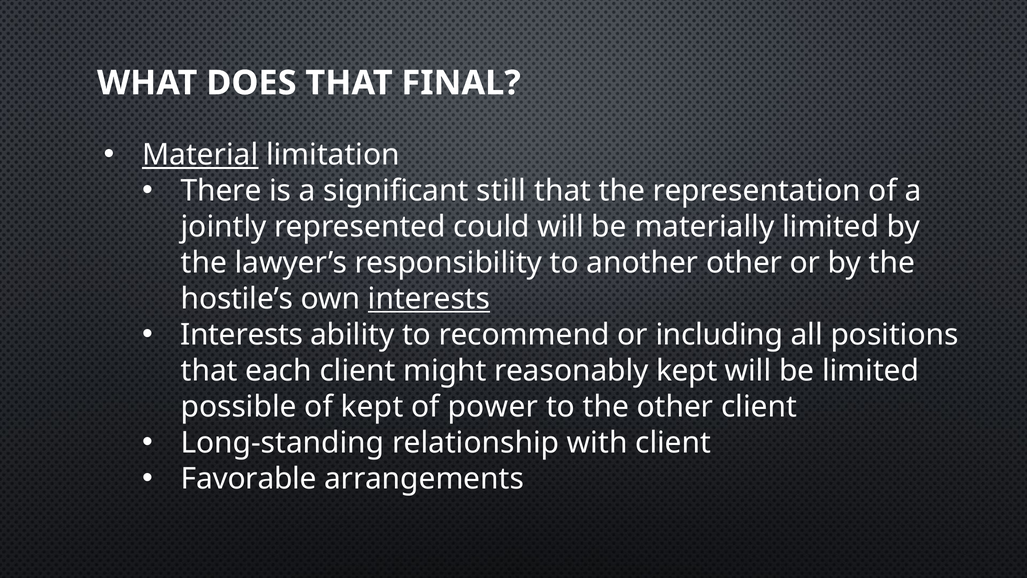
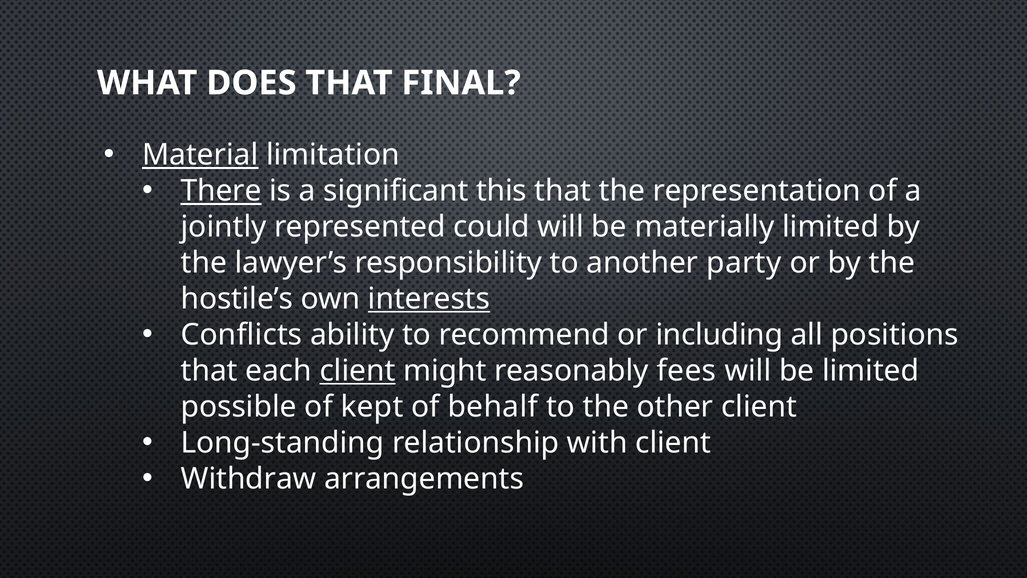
There underline: none -> present
still: still -> this
another other: other -> party
Interests at (242, 335): Interests -> Conflicts
client at (358, 371) underline: none -> present
reasonably kept: kept -> fees
power: power -> behalf
Favorable: Favorable -> Withdraw
